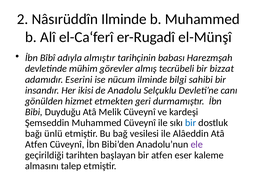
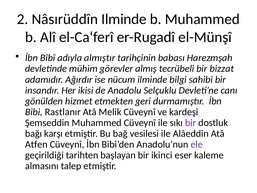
Eserini: Eserini -> Ağırdır
Duyduğu: Duyduğu -> Rastlanır
bir at (191, 123) colour: blue -> purple
ünlü: ünlü -> karşı
bir atfen: atfen -> ikinci
